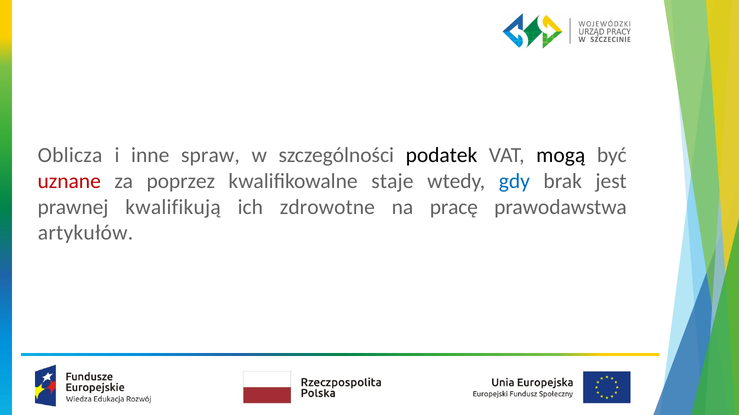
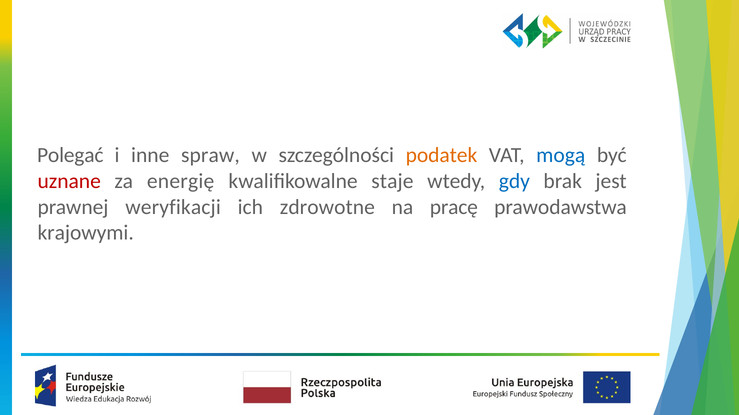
Oblicza: Oblicza -> Polegać
podatek colour: black -> orange
mogą colour: black -> blue
poprzez: poprzez -> energię
kwalifikują: kwalifikują -> weryfikacji
artykułów: artykułów -> krajowymi
